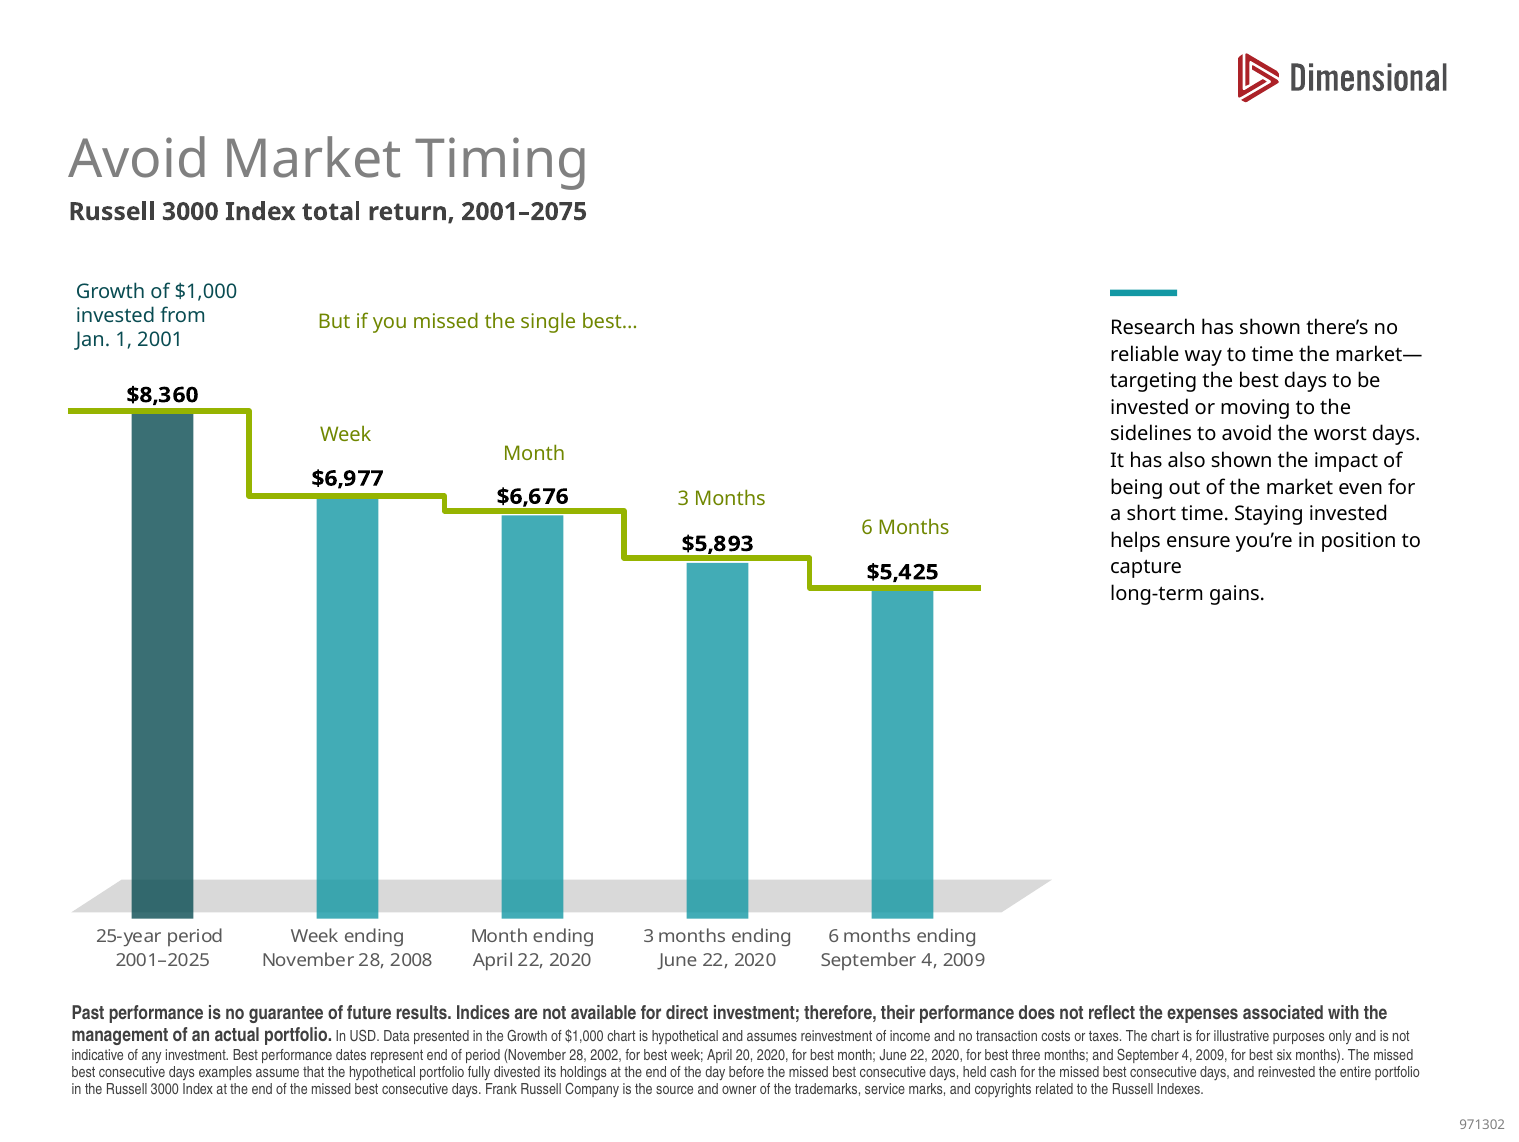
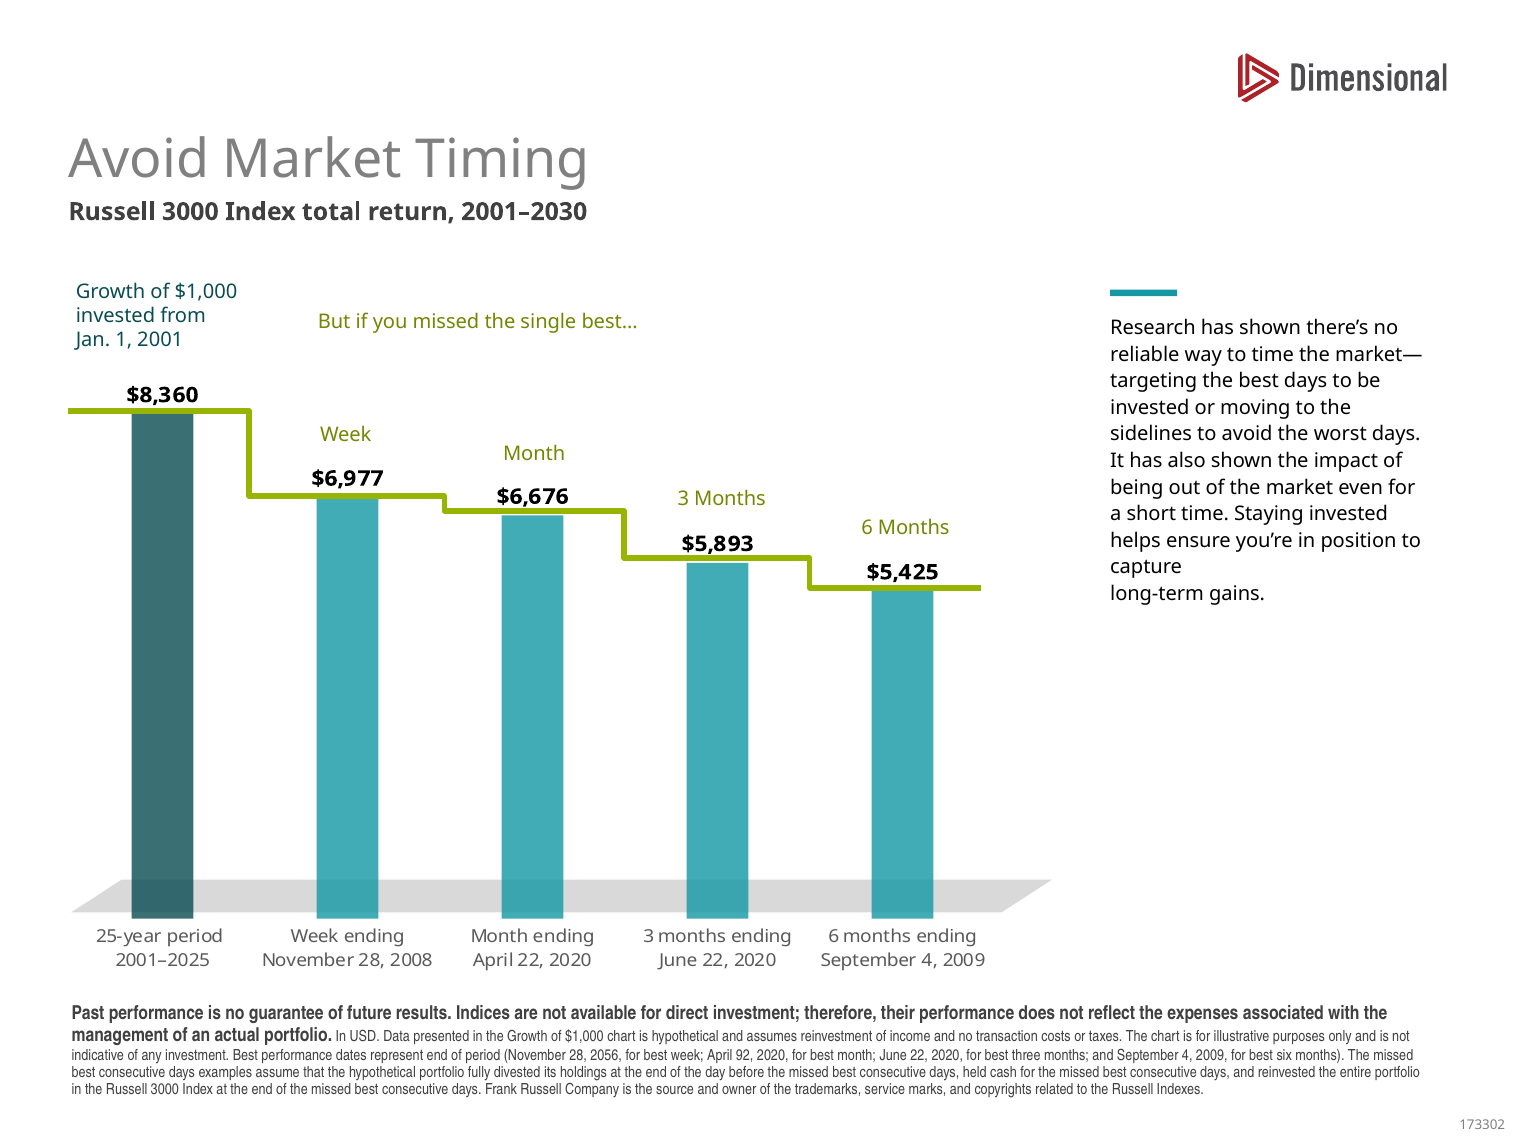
2001–2075: 2001–2075 -> 2001–2030
2002: 2002 -> 2056
20: 20 -> 92
971302: 971302 -> 173302
